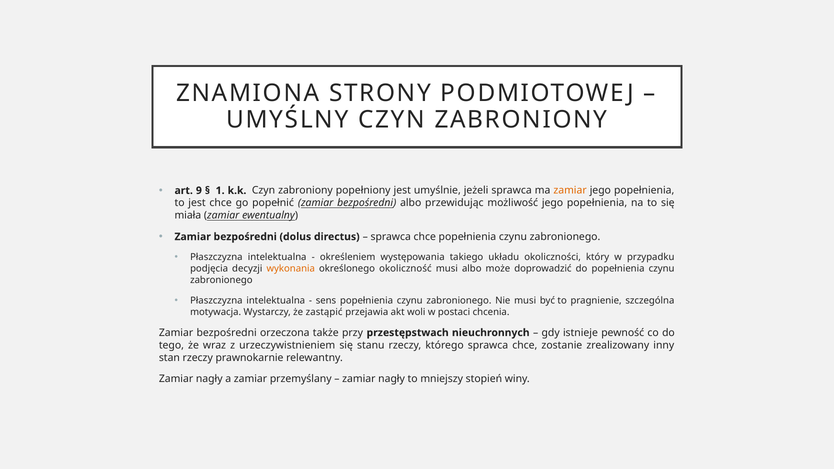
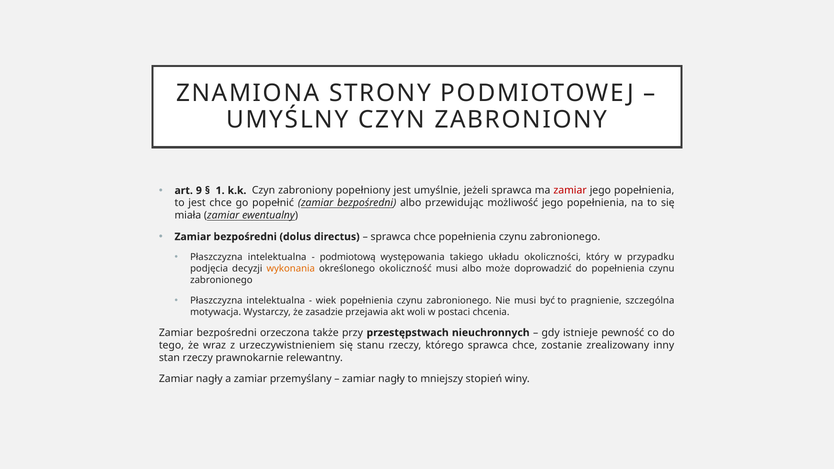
zamiar at (570, 191) colour: orange -> red
określeniem: określeniem -> podmiotową
sens: sens -> wiek
zastąpić: zastąpić -> zasadzie
